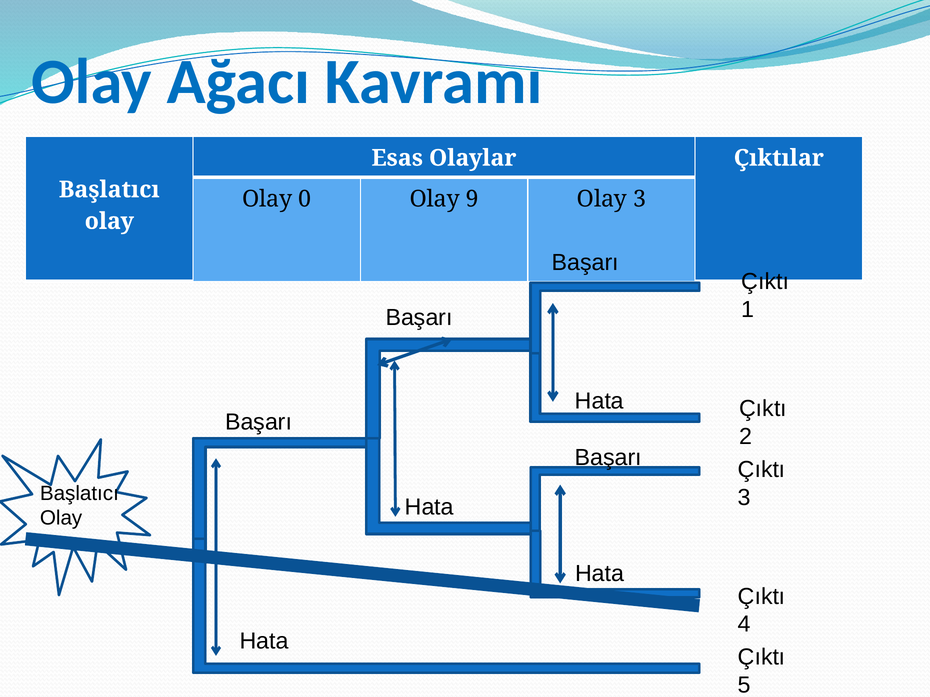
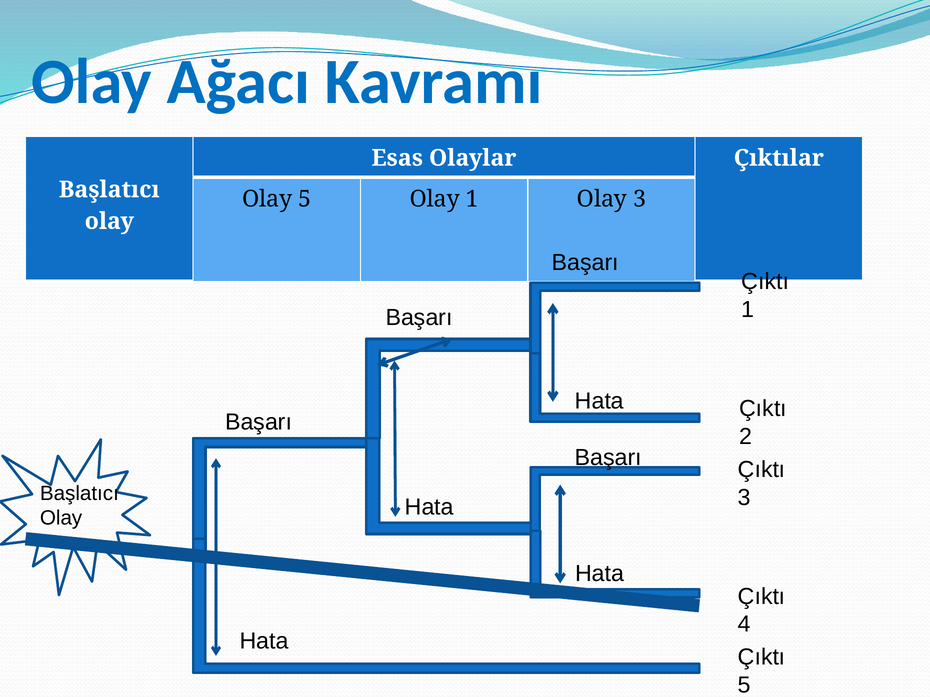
Olay 0: 0 -> 5
Olay 9: 9 -> 1
